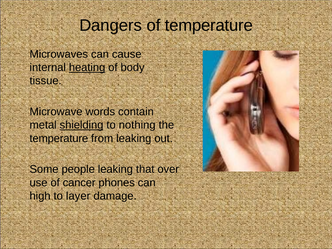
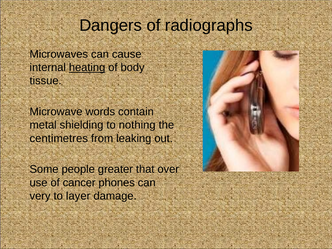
of temperature: temperature -> radiographs
shielding underline: present -> none
temperature at (59, 138): temperature -> centimetres
people leaking: leaking -> greater
high: high -> very
